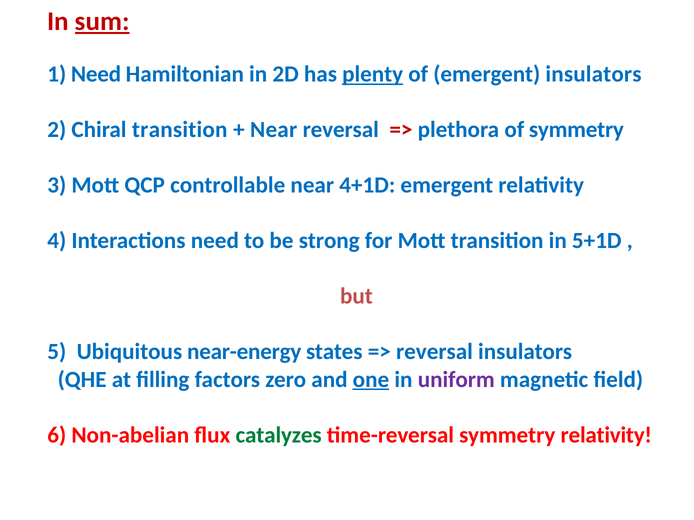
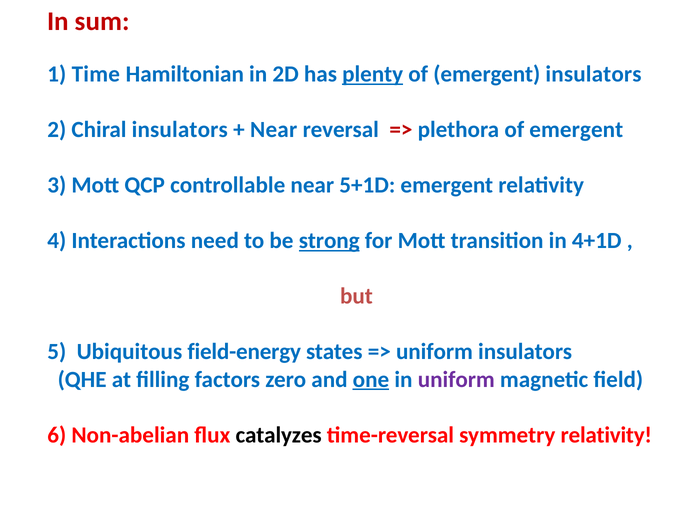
sum underline: present -> none
1 Need: Need -> Time
Chiral transition: transition -> insulators
plethora of symmetry: symmetry -> emergent
4+1D: 4+1D -> 5+1D
strong underline: none -> present
5+1D: 5+1D -> 4+1D
near-energy: near-energy -> field-energy
reversal at (434, 352): reversal -> uniform
catalyzes colour: green -> black
